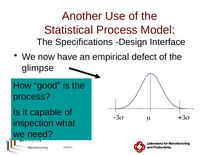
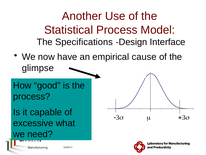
defect: defect -> cause
inspection: inspection -> excessive
